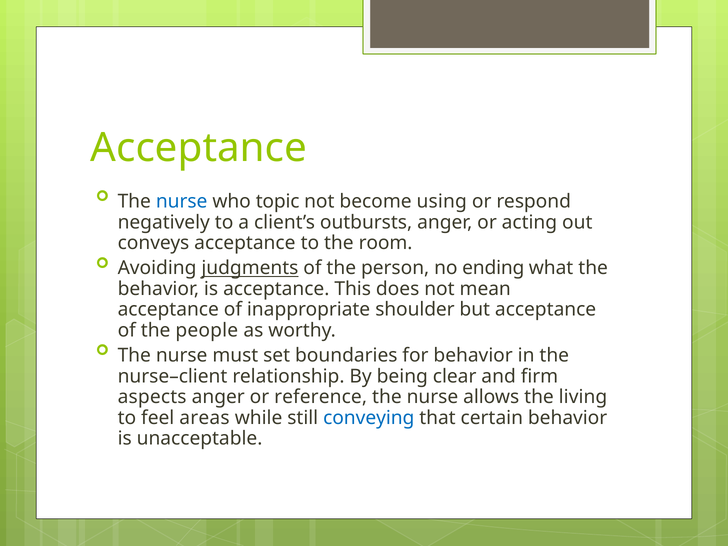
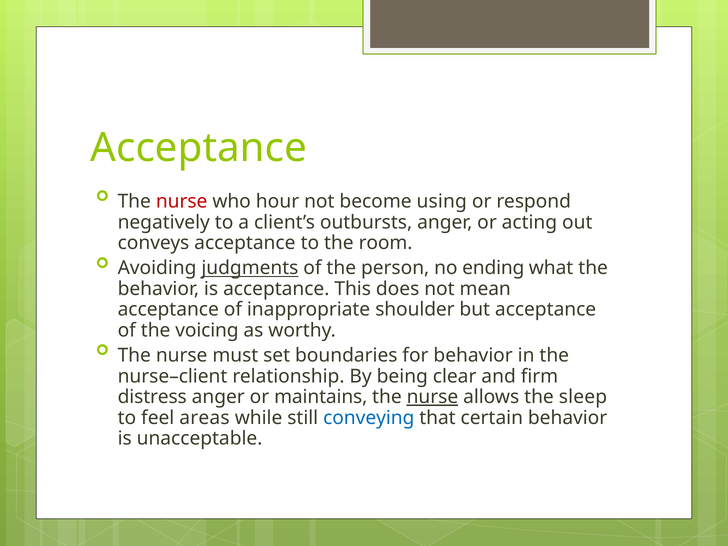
nurse at (182, 202) colour: blue -> red
topic: topic -> hour
people: people -> voicing
aspects: aspects -> distress
reference: reference -> maintains
nurse at (432, 397) underline: none -> present
living: living -> sleep
